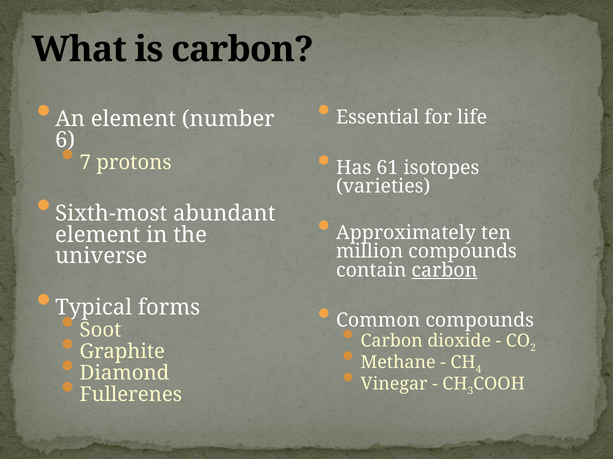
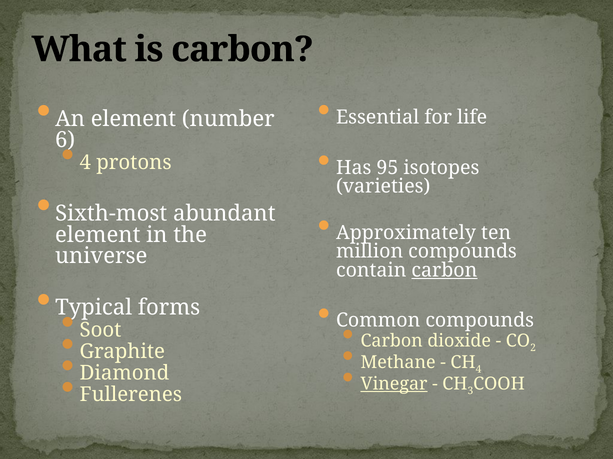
7 at (85, 163): 7 -> 4
61: 61 -> 95
Vinegar underline: none -> present
